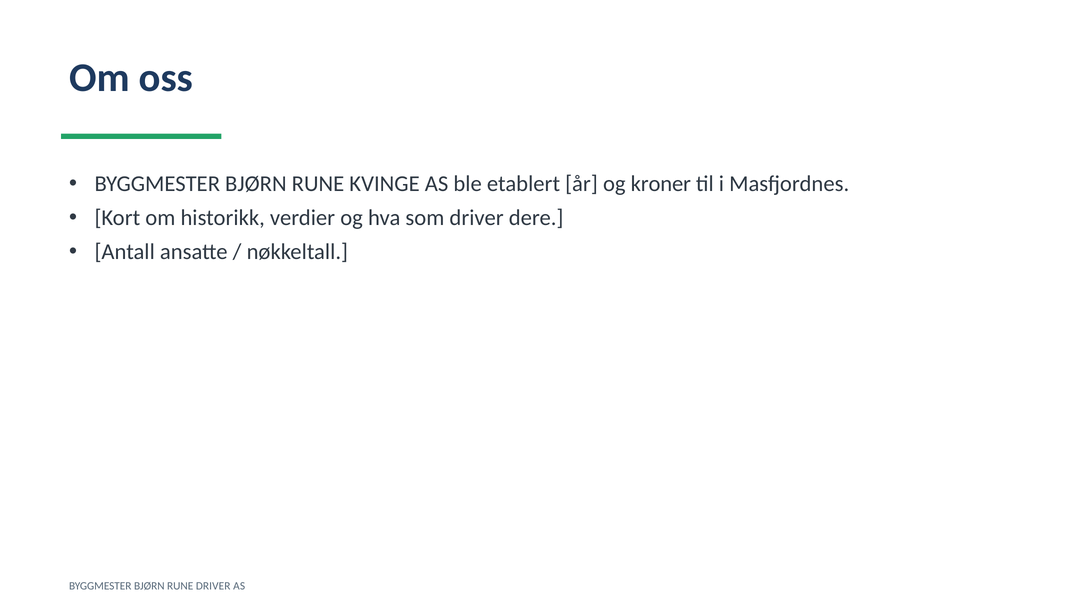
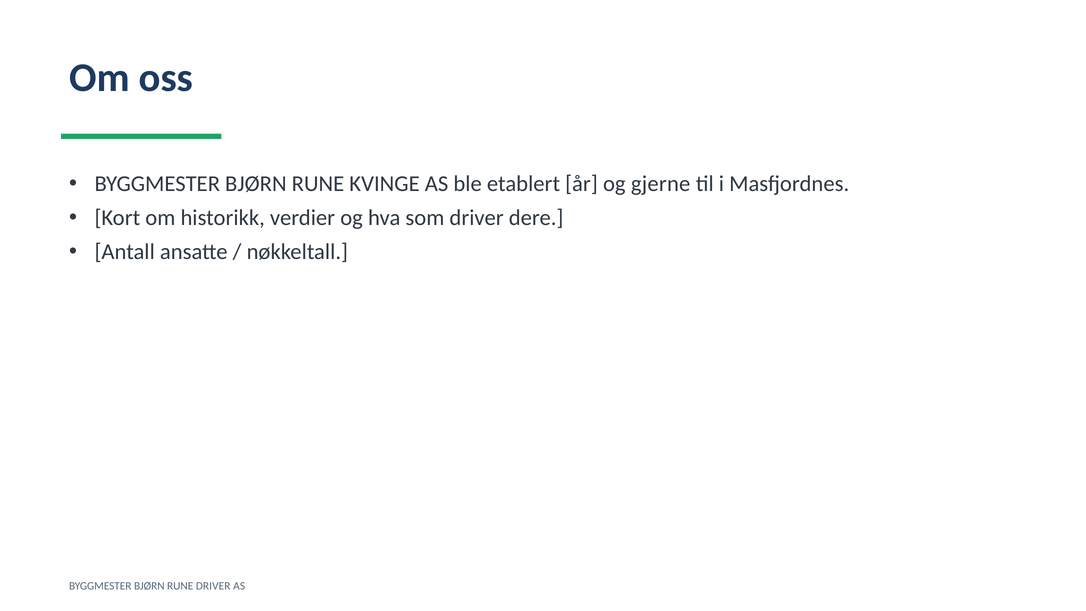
kroner: kroner -> gjerne
